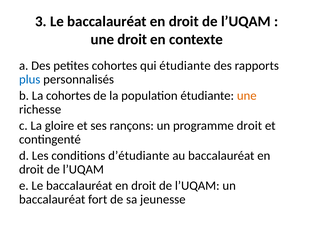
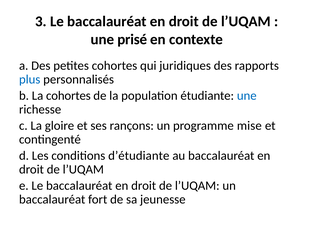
une droit: droit -> prisé
qui étudiante: étudiante -> juridiques
une at (247, 96) colour: orange -> blue
programme droit: droit -> mise
